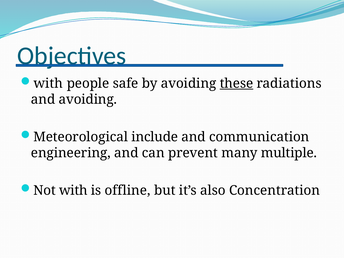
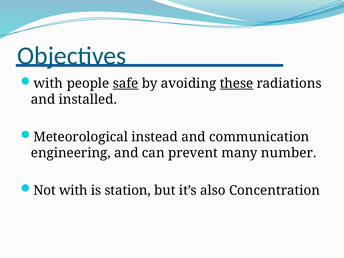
safe underline: none -> present
and avoiding: avoiding -> installed
include: include -> instead
multiple: multiple -> number
offline: offline -> station
